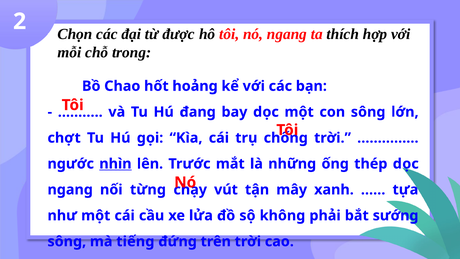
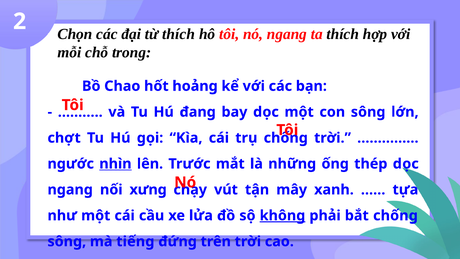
từ được: được -> thích
từng: từng -> xưng
không underline: none -> present
bắt sướng: sướng -> chống
